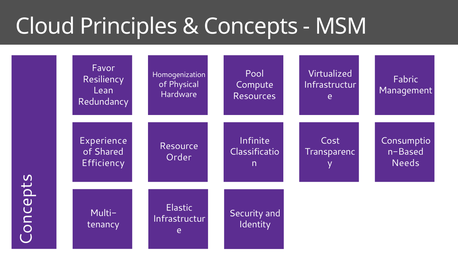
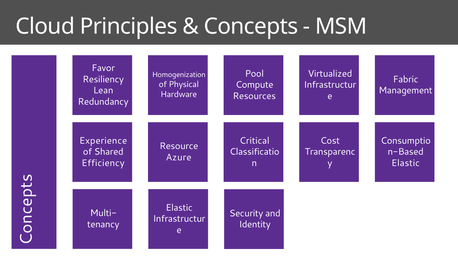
Infinite: Infinite -> Critical
Order: Order -> Azure
Needs at (405, 163): Needs -> Elastic
